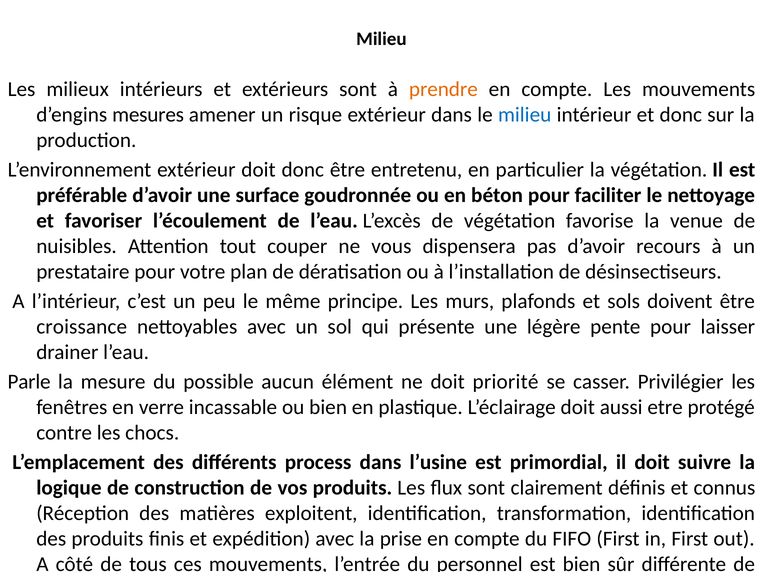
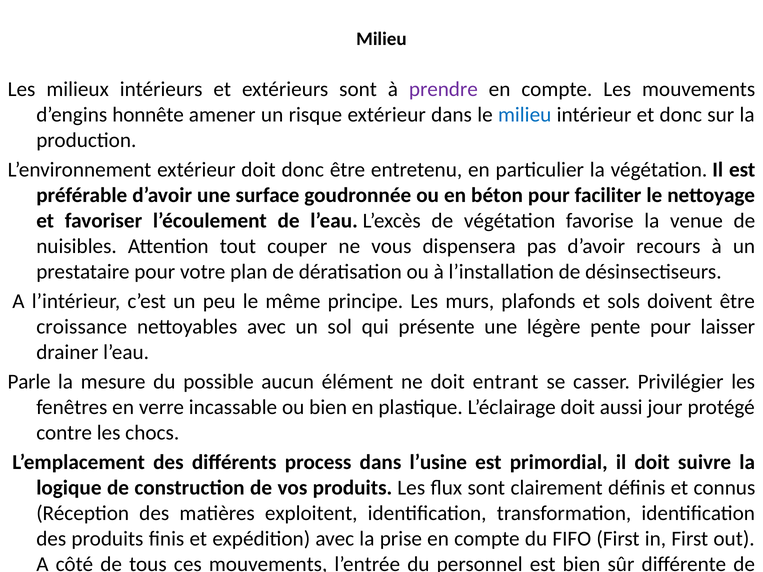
prendre colour: orange -> purple
mesures: mesures -> honnête
priorité: priorité -> entrant
etre: etre -> jour
